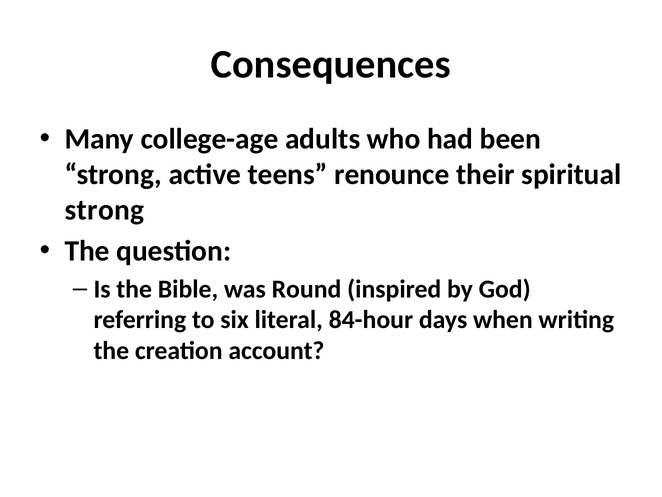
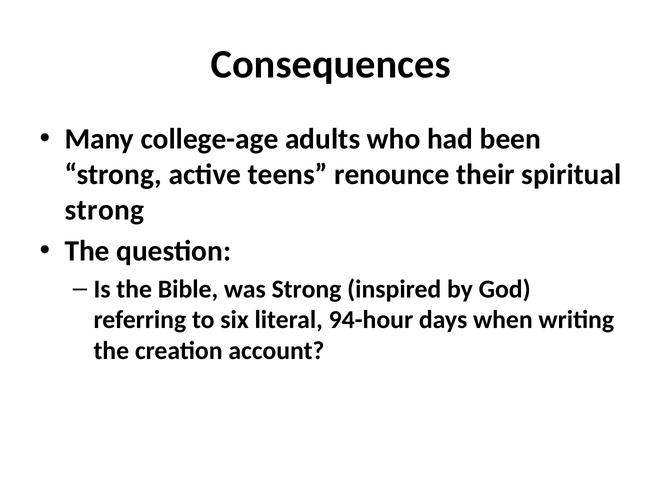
was Round: Round -> Strong
84-hour: 84-hour -> 94-hour
